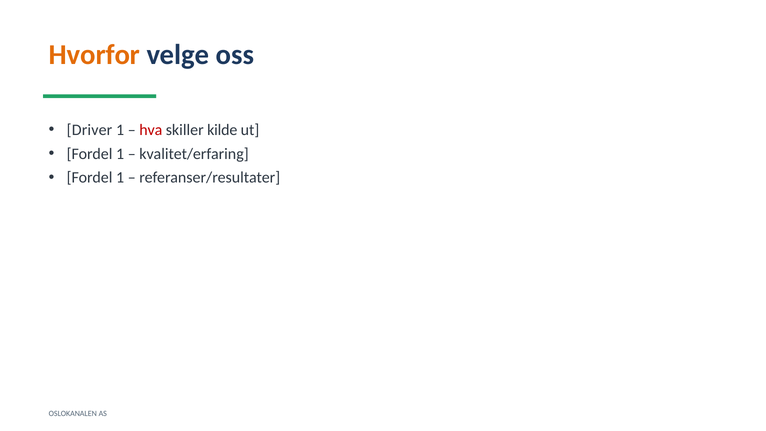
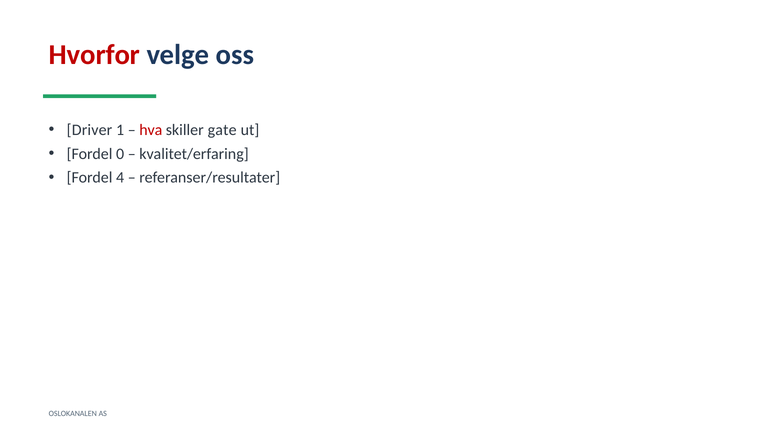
Hvorfor colour: orange -> red
kilde: kilde -> gate
1 at (120, 154): 1 -> 0
1 at (120, 178): 1 -> 4
